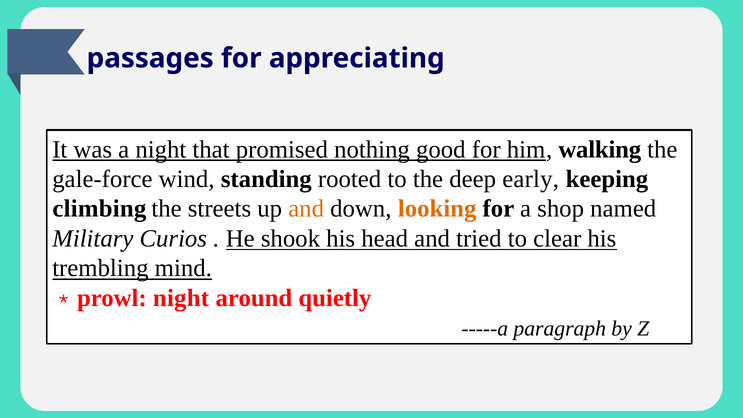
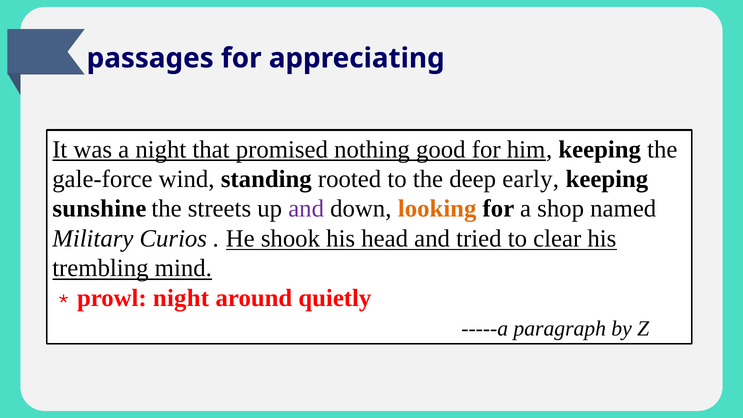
him walking: walking -> keeping
climbing: climbing -> sunshine
and at (306, 209) colour: orange -> purple
